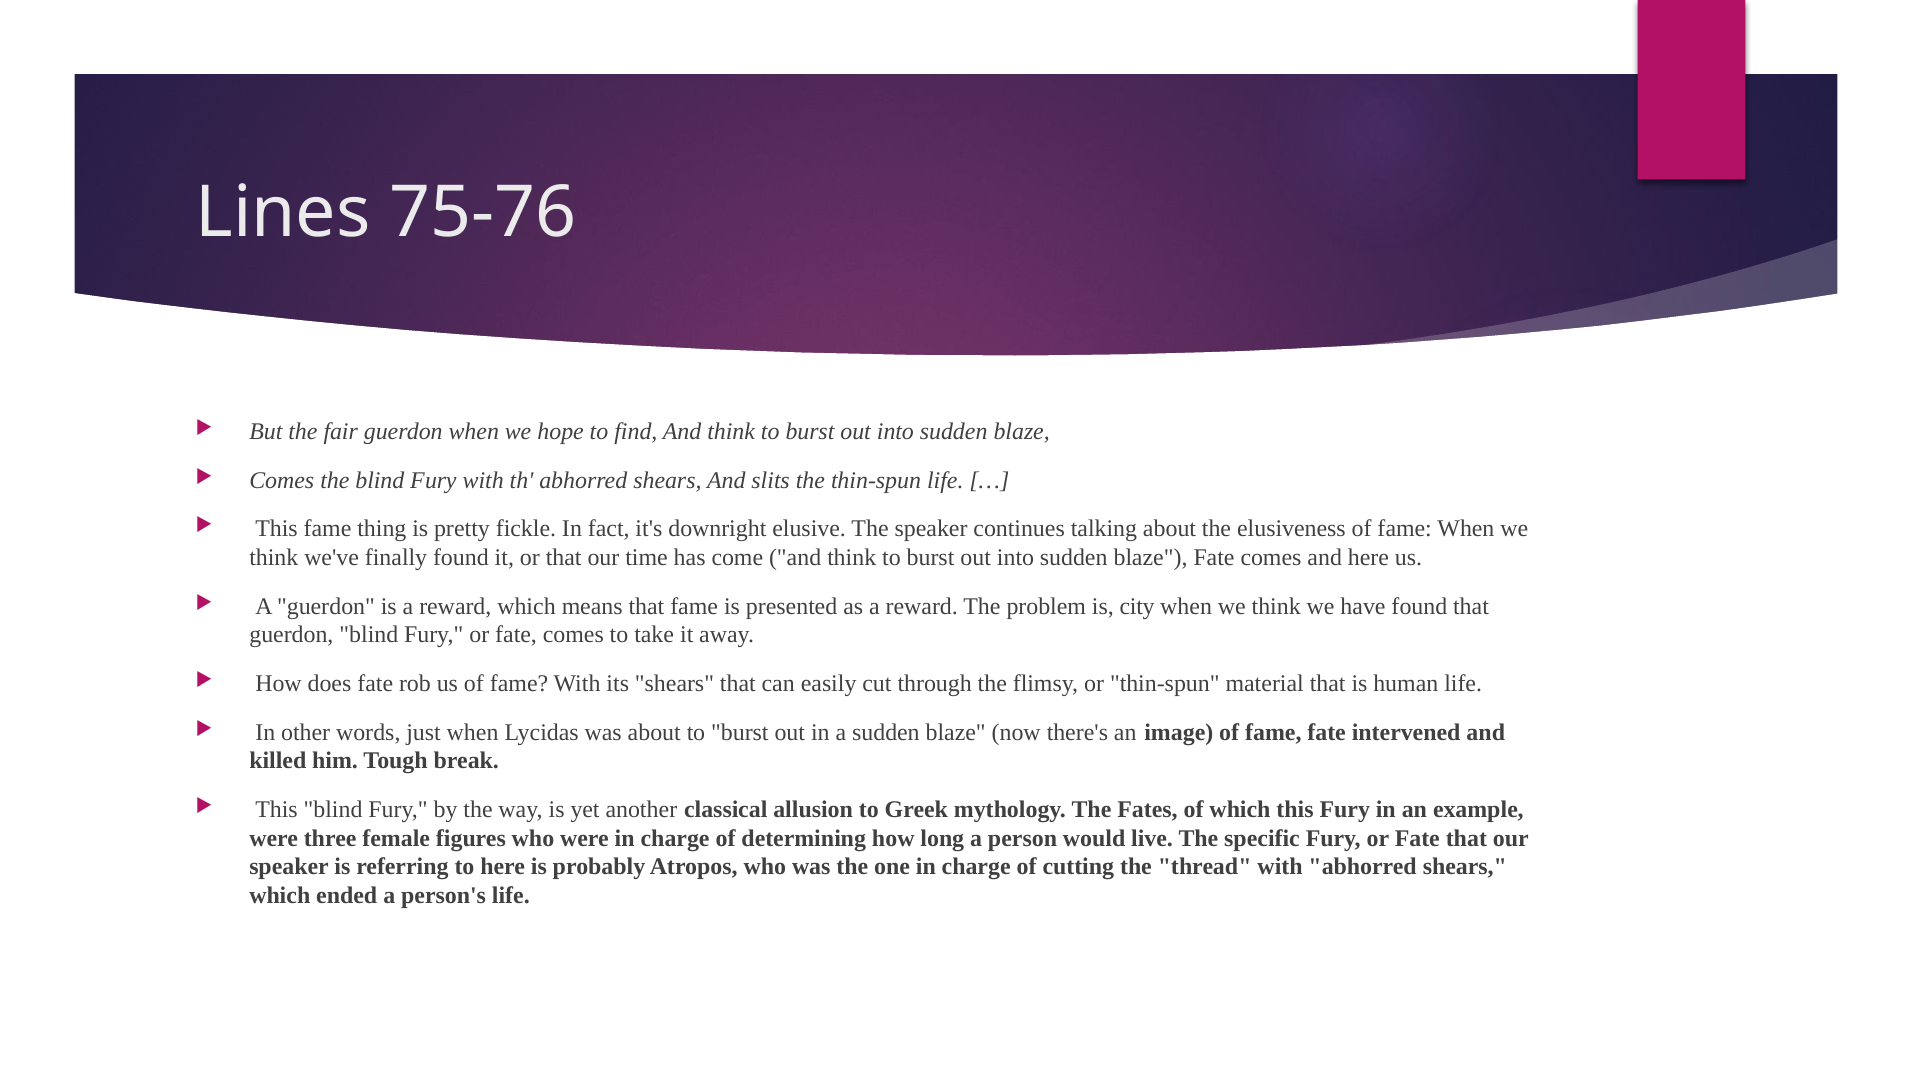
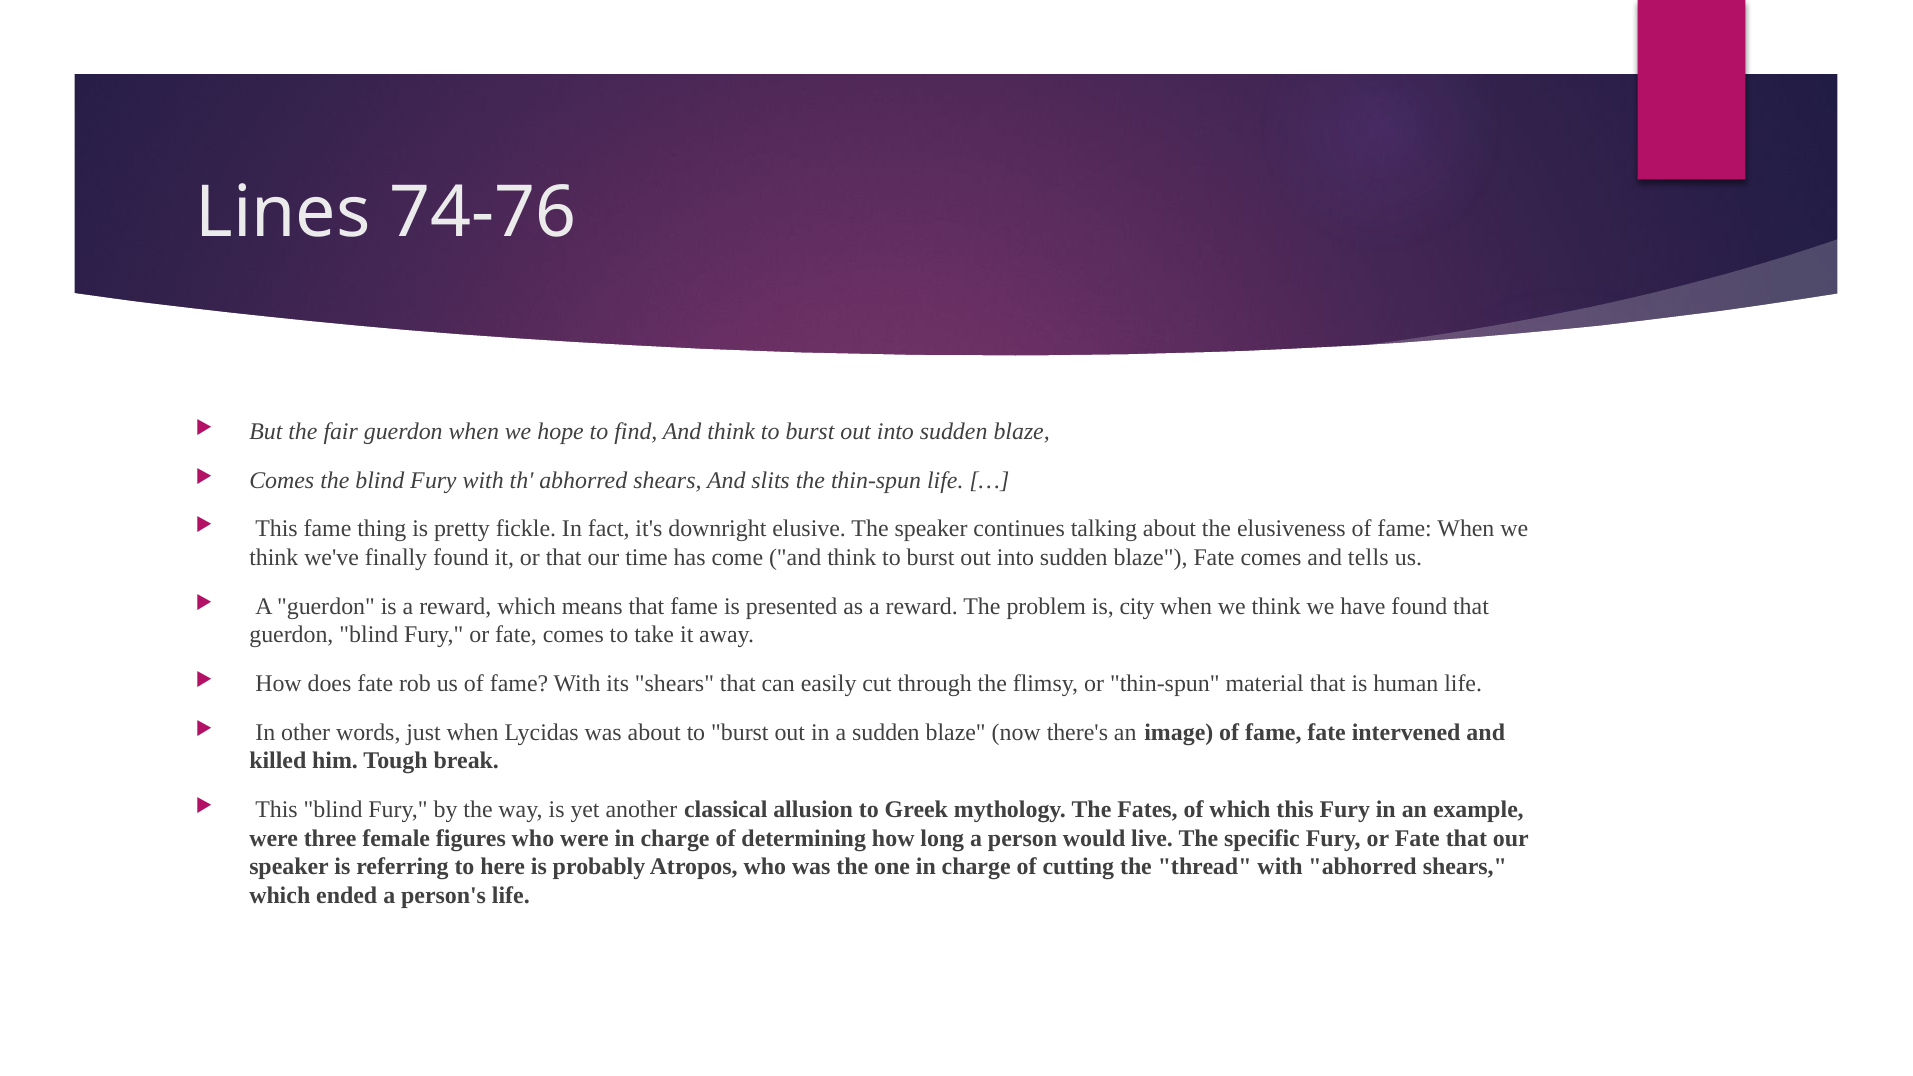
75-76: 75-76 -> 74-76
and here: here -> tells
